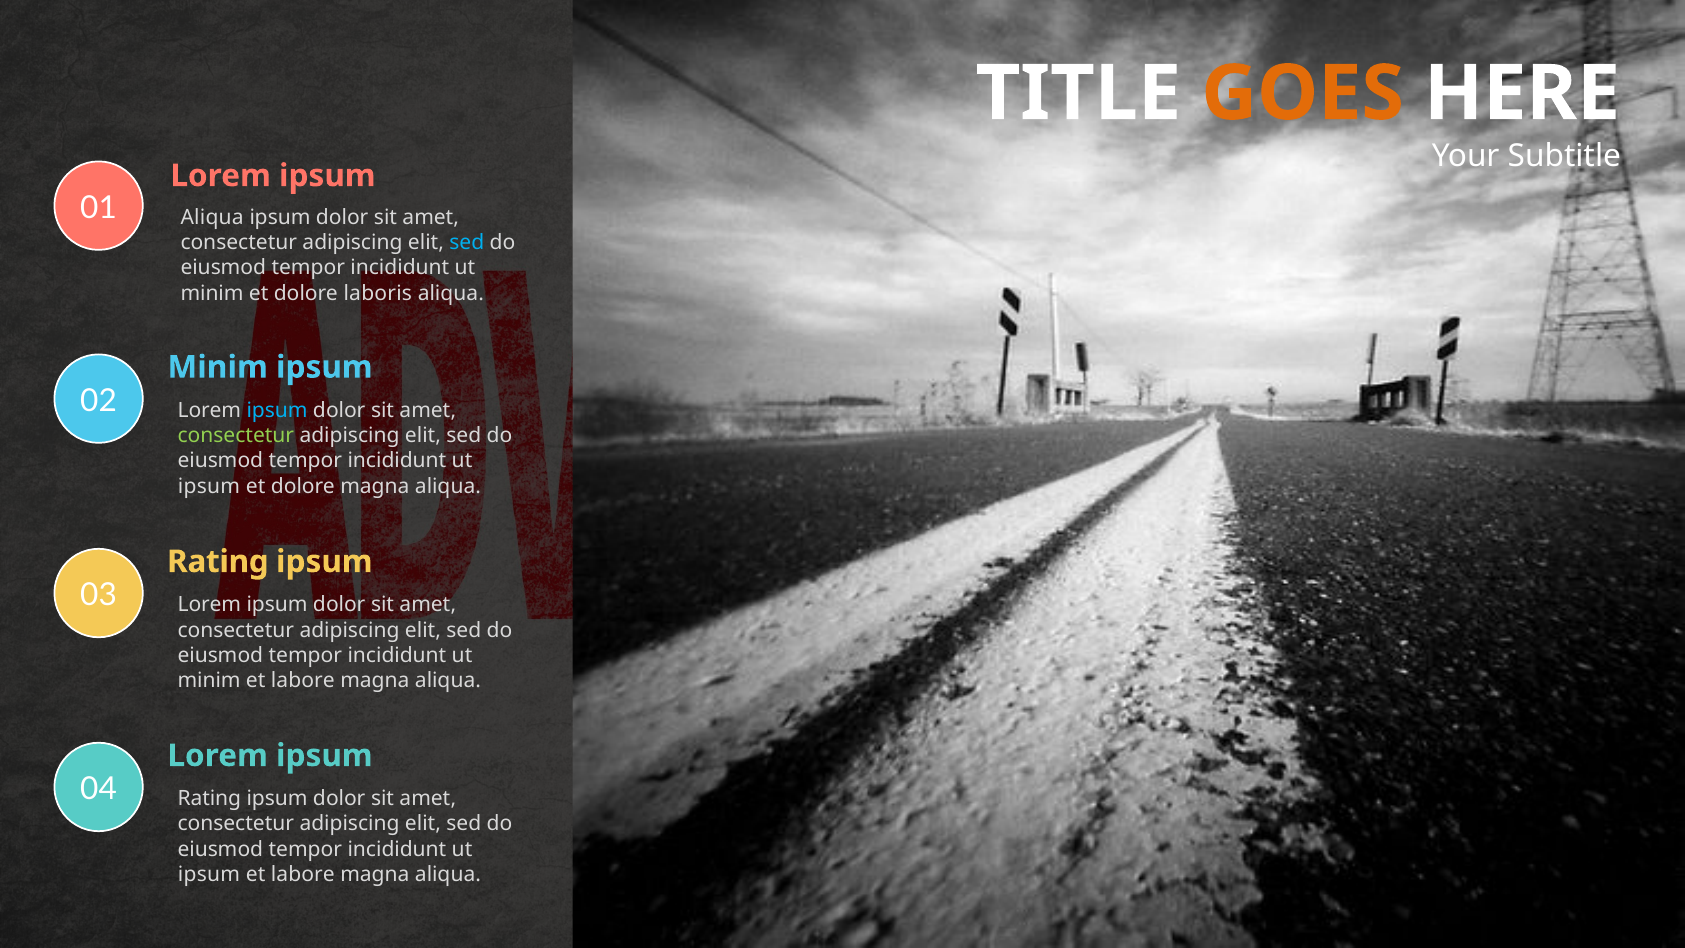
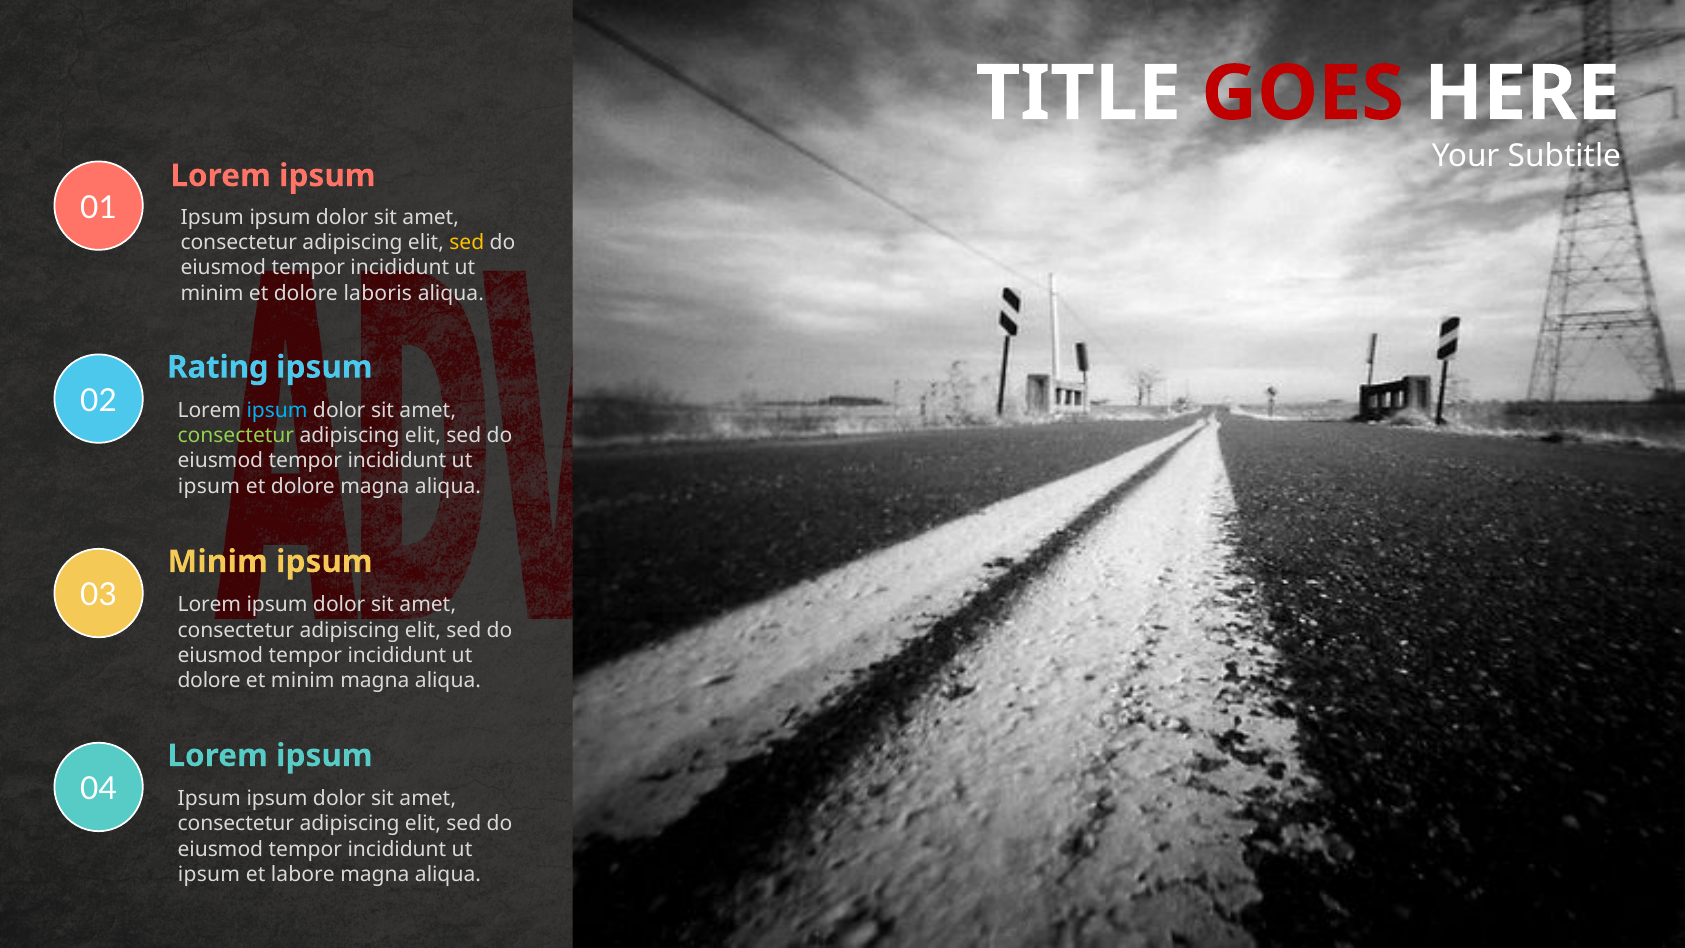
GOES colour: orange -> red
Aliqua at (212, 217): Aliqua -> Ipsum
sed at (467, 243) colour: light blue -> yellow
Minim at (218, 367): Minim -> Rating
Rating at (218, 562): Rating -> Minim
minim at (209, 680): minim -> dolore
labore at (303, 680): labore -> minim
Rating at (209, 799): Rating -> Ipsum
